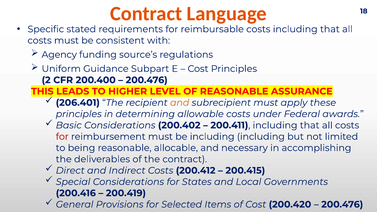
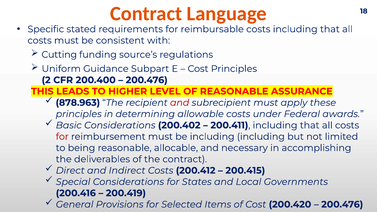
Agency: Agency -> Cutting
206.401: 206.401 -> 878.963
and at (180, 103) colour: orange -> red
